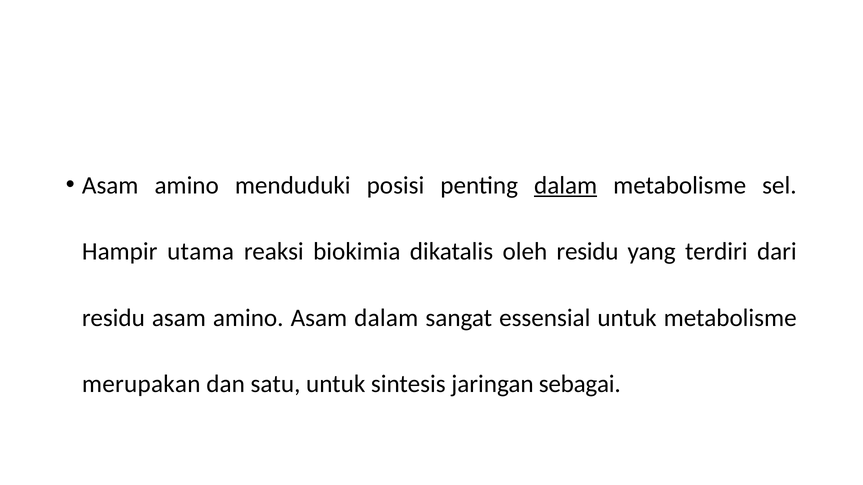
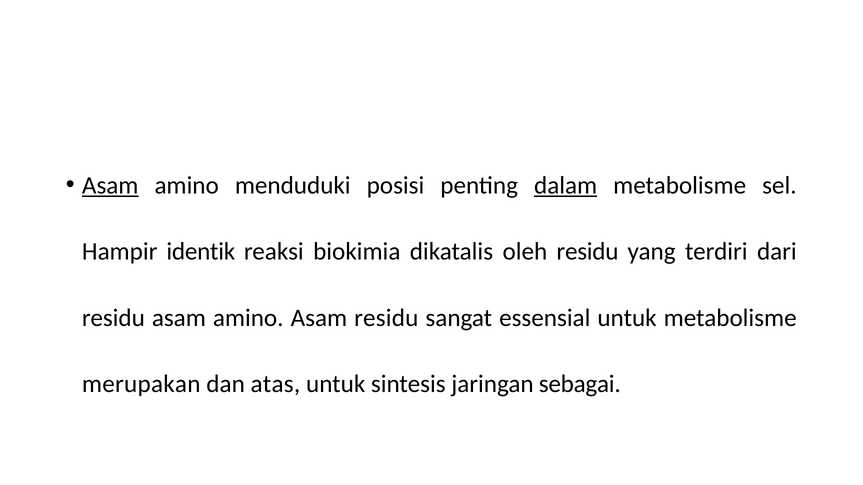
Asam at (110, 185) underline: none -> present
utama: utama -> identik
Asam dalam: dalam -> residu
satu: satu -> atas
